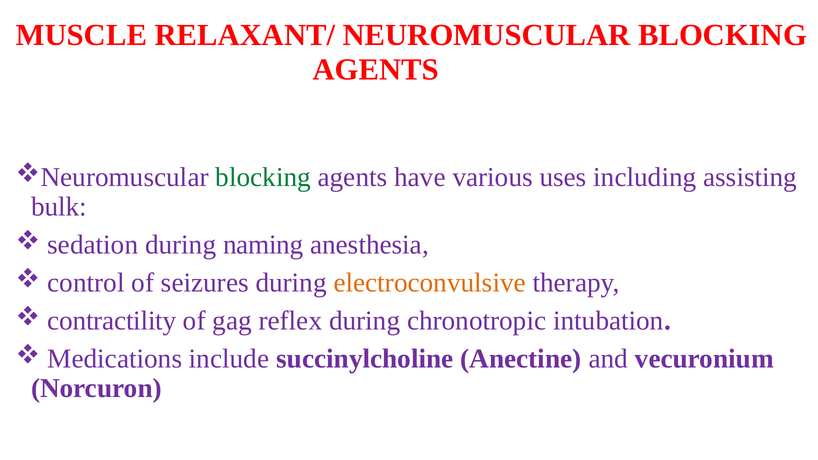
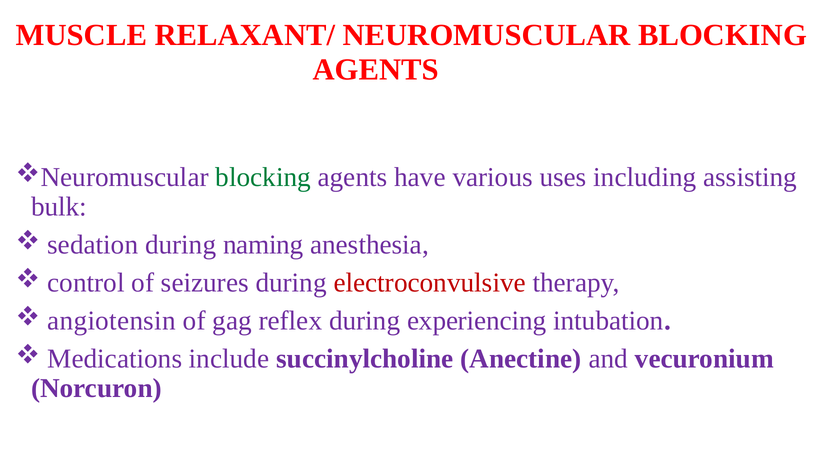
electroconvulsive colour: orange -> red
contractility: contractility -> angiotensin
chronotropic: chronotropic -> experiencing
